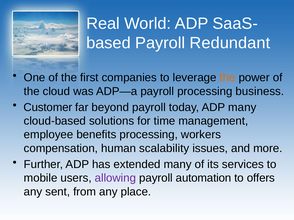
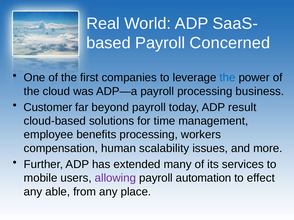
Redundant: Redundant -> Concerned
the at (228, 78) colour: orange -> blue
ADP many: many -> result
offers: offers -> effect
sent: sent -> able
